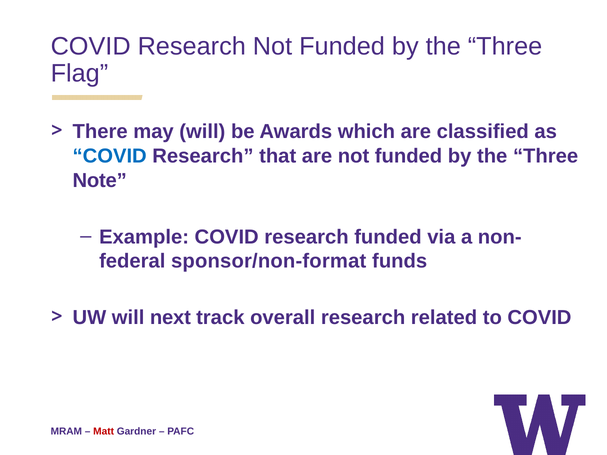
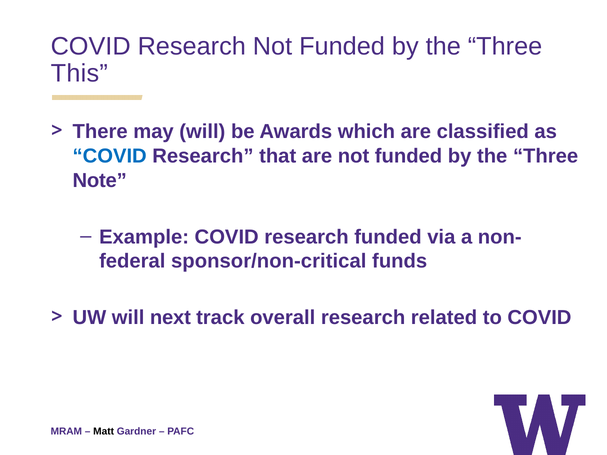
Flag: Flag -> This
sponsor/non-format: sponsor/non-format -> sponsor/non-critical
Matt colour: red -> black
